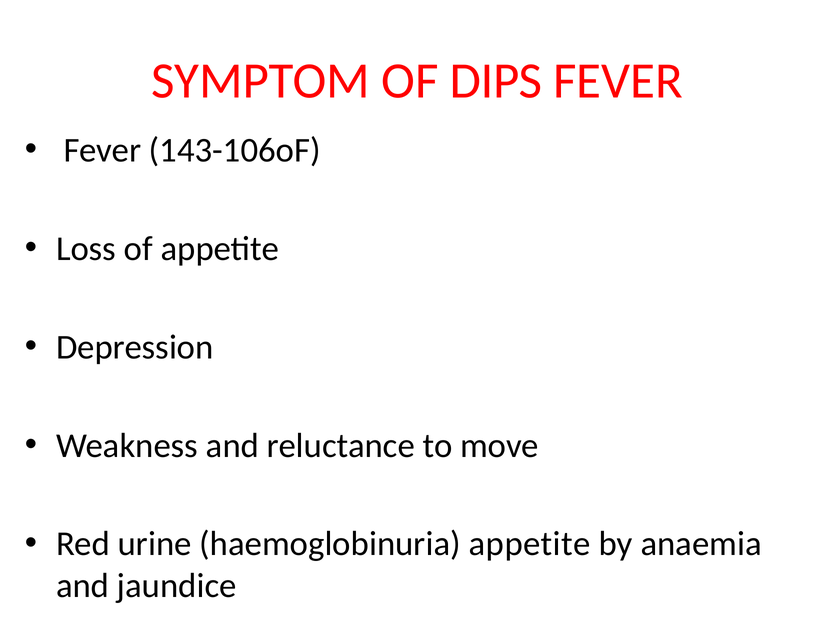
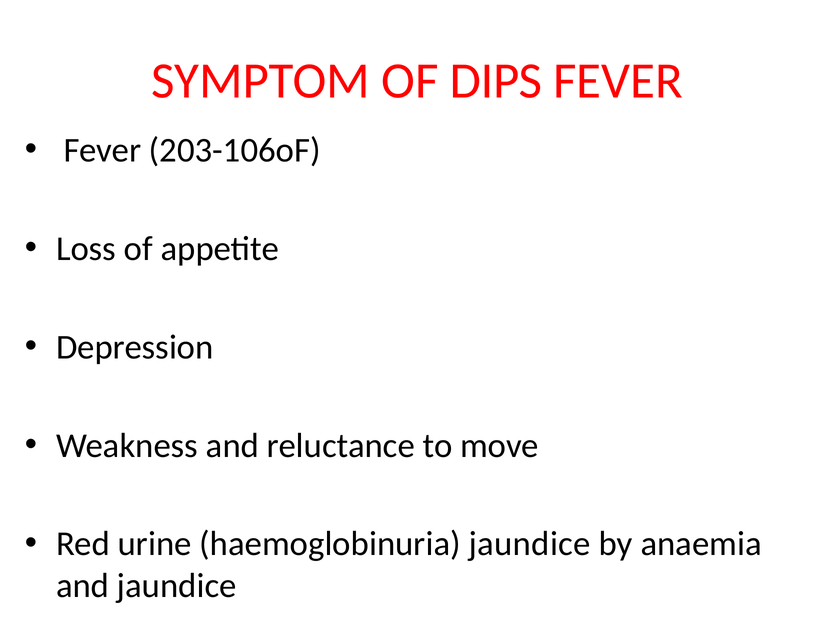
143-106oF: 143-106oF -> 203-106oF
haemoglobinuria appetite: appetite -> jaundice
